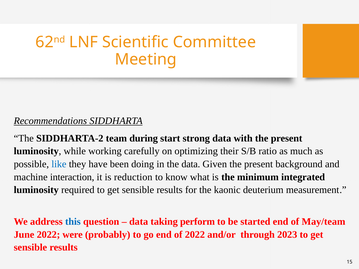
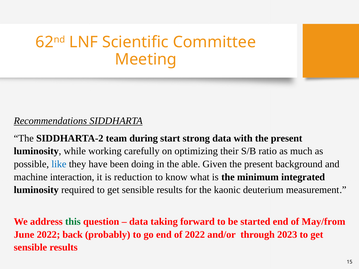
the data: data -> able
this colour: blue -> green
perform: perform -> forward
May/team: May/team -> May/from
were: were -> back
